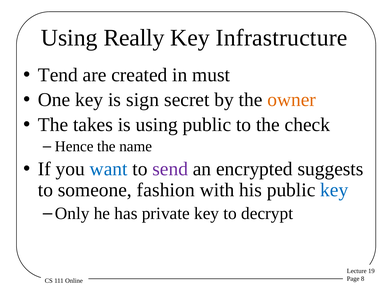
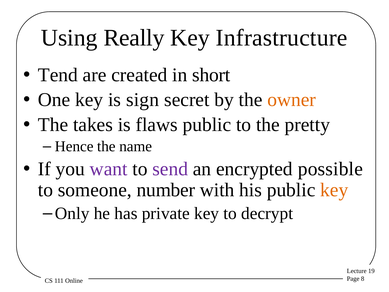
must: must -> short
is using: using -> flaws
check: check -> pretty
want colour: blue -> purple
suggests: suggests -> possible
fashion: fashion -> number
key at (334, 190) colour: blue -> orange
